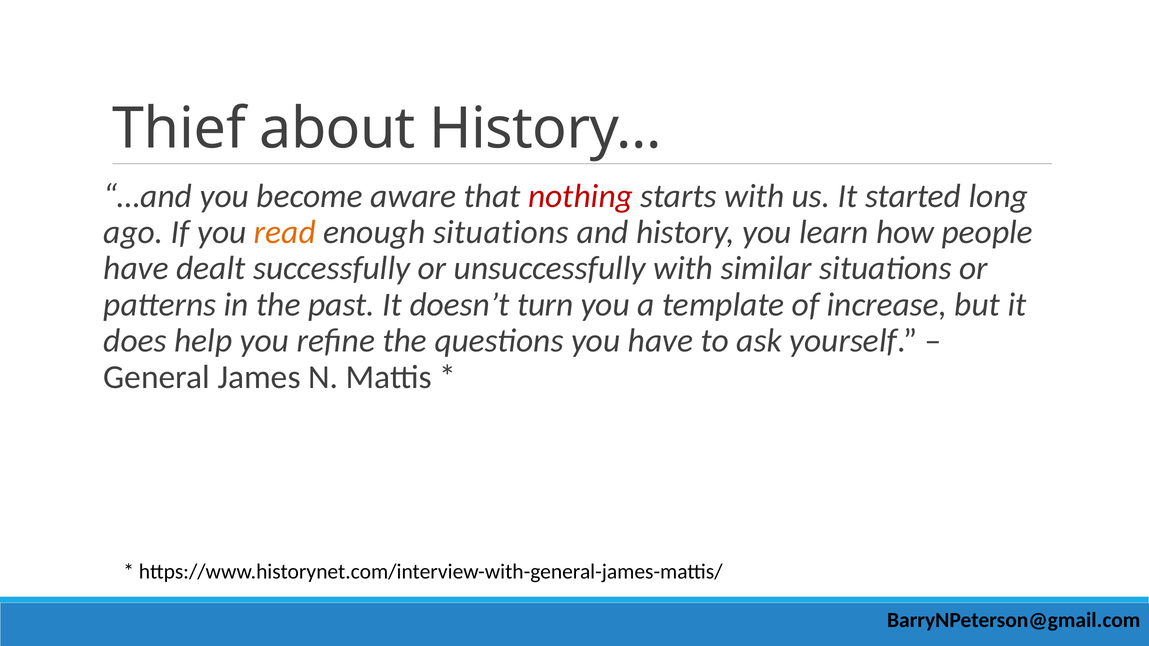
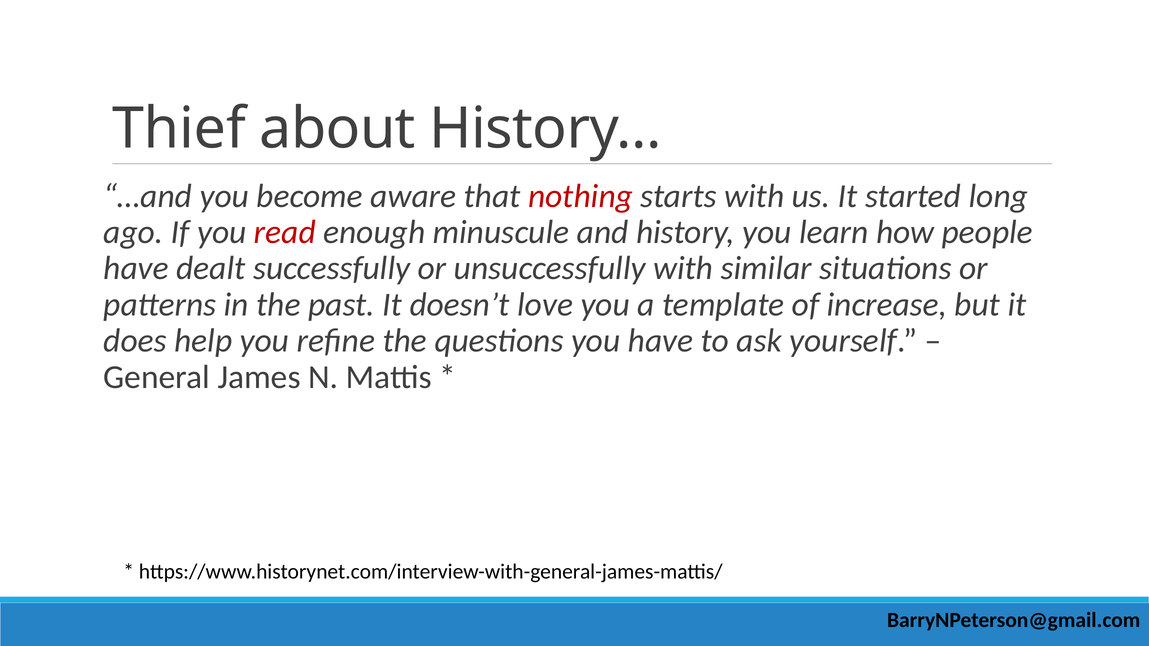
read colour: orange -> red
enough situations: situations -> minuscule
turn: turn -> love
